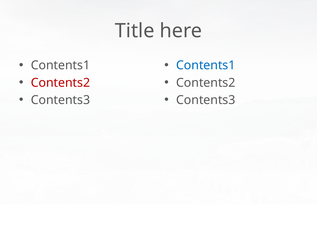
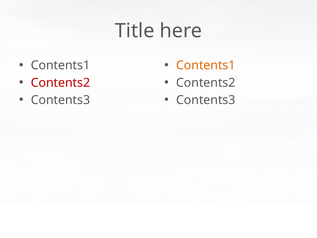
Contents1 at (206, 65) colour: blue -> orange
